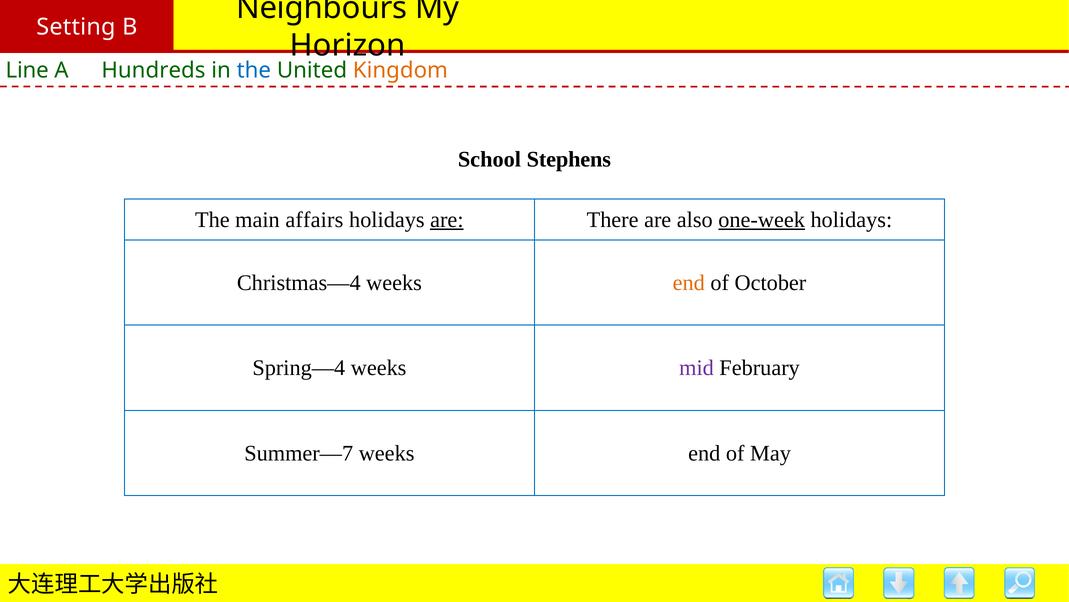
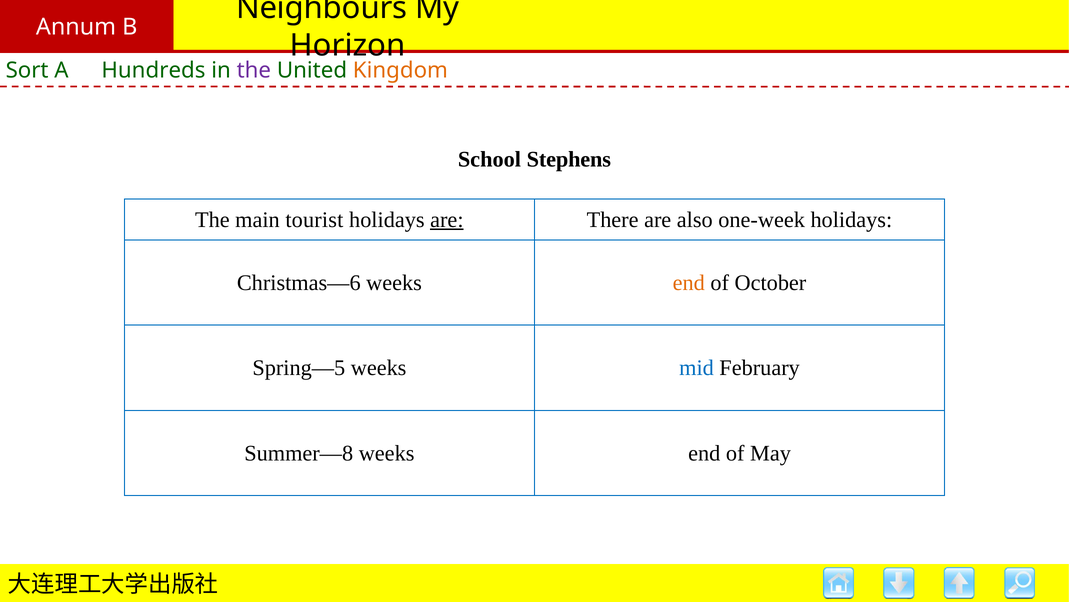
Setting: Setting -> Annum
Line: Line -> Sort
the at (254, 70) colour: blue -> purple
affairs: affairs -> tourist
one-week underline: present -> none
Christmas—4: Christmas—4 -> Christmas—6
Spring—4: Spring—4 -> Spring—5
mid colour: purple -> blue
Summer—7: Summer—7 -> Summer—8
